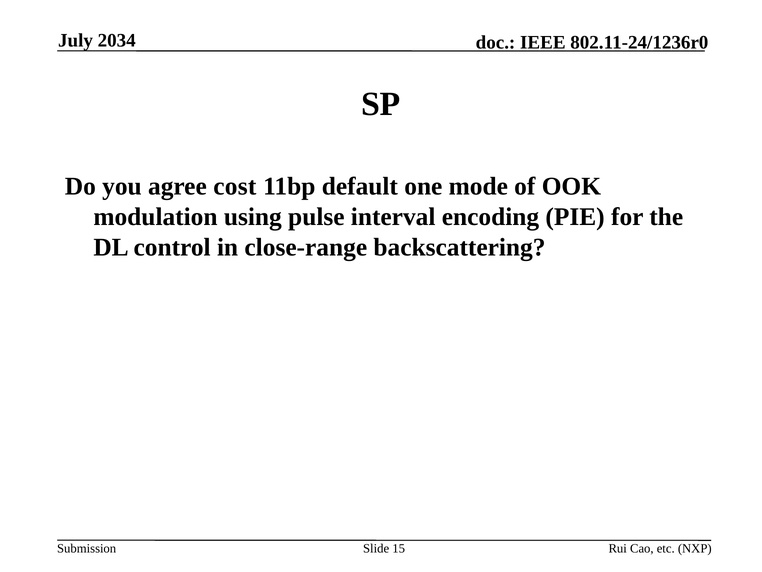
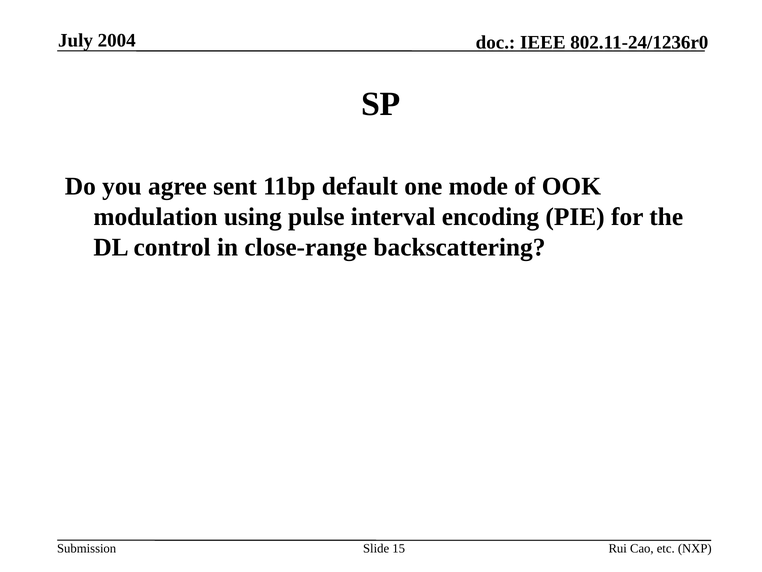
2034: 2034 -> 2004
cost: cost -> sent
